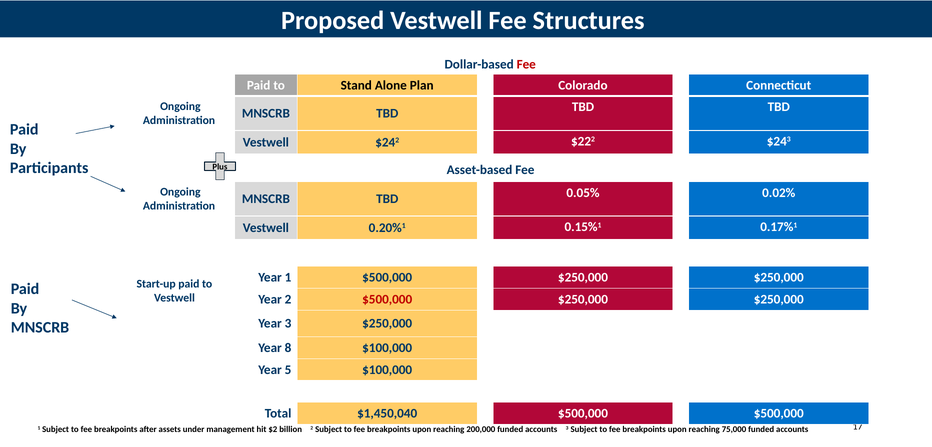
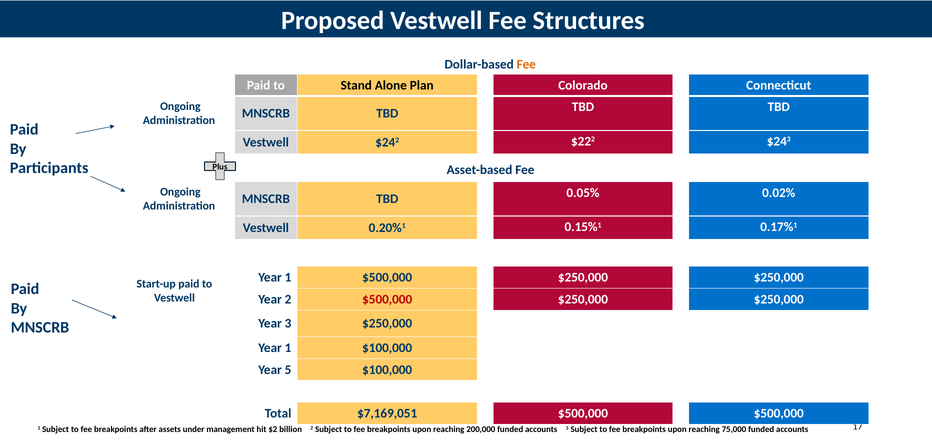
Fee at (526, 64) colour: red -> orange
8 at (288, 348): 8 -> 1
$1,450,040: $1,450,040 -> $7,169,051
